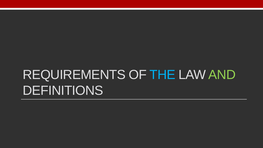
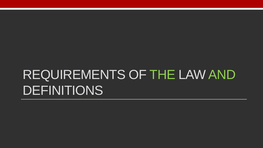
THE colour: light blue -> light green
